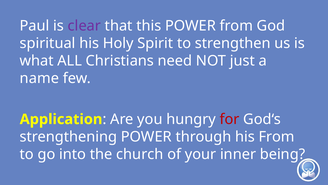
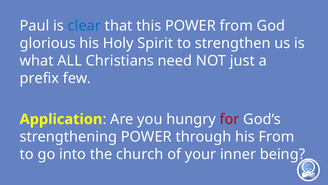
clear colour: purple -> blue
spiritual: spiritual -> glorious
name: name -> prefix
